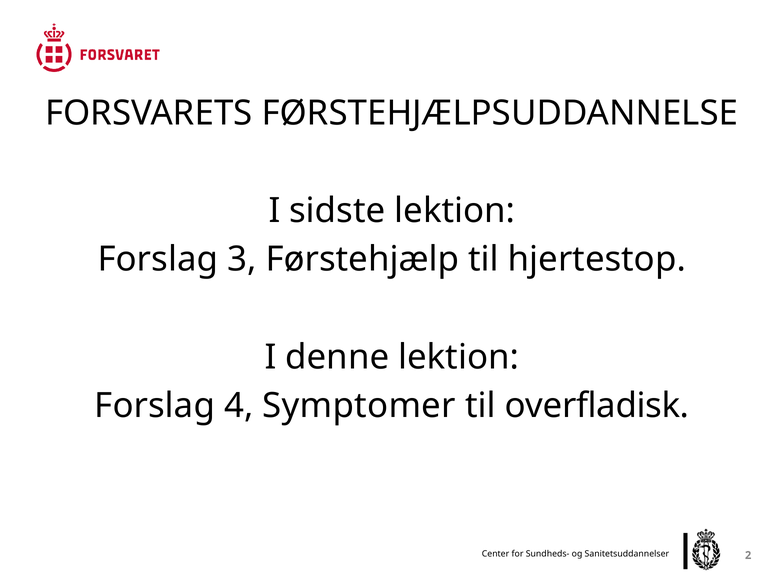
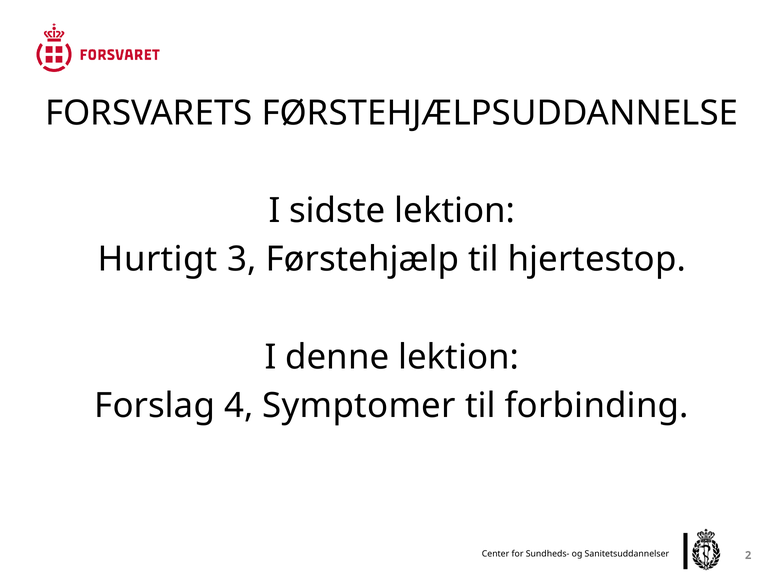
Forslag at (158, 259): Forslag -> Hurtigt
overfladisk: overfladisk -> forbinding
